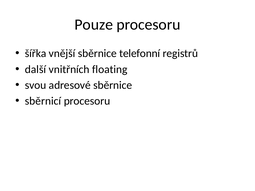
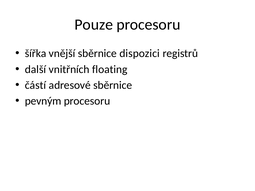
telefonní: telefonní -> dispozici
svou: svou -> částí
sběrnicí: sběrnicí -> pevným
